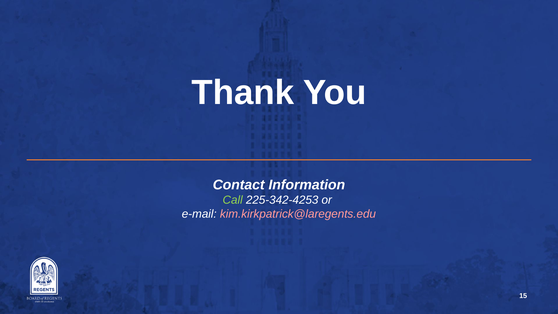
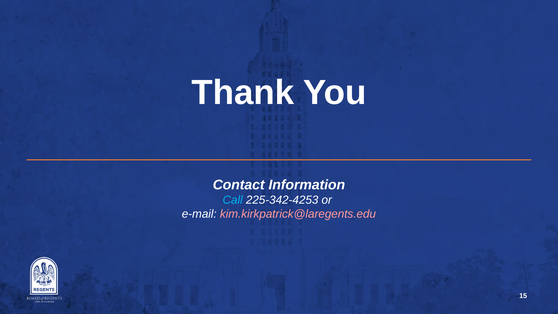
Call colour: light green -> light blue
